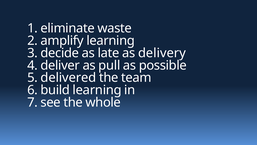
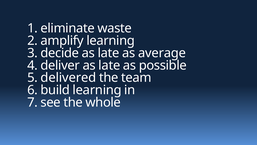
delivery: delivery -> average
deliver as pull: pull -> late
